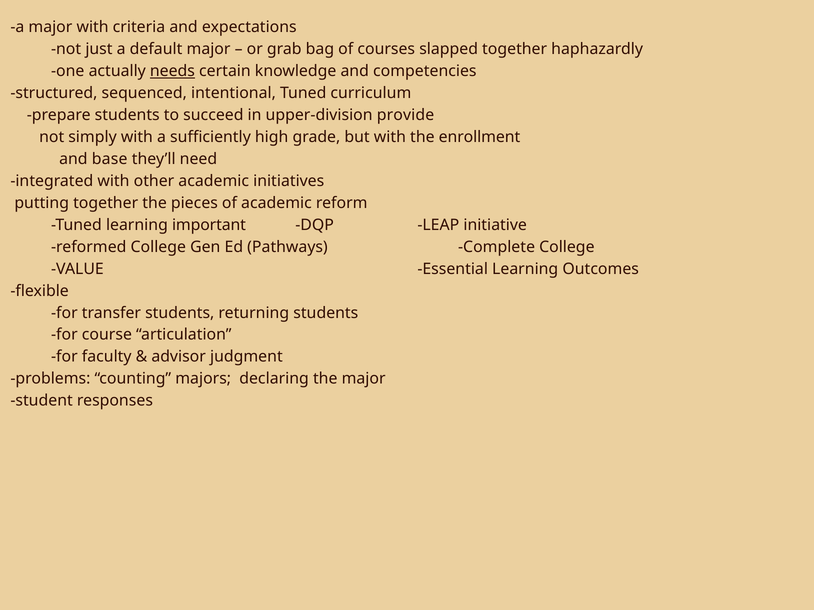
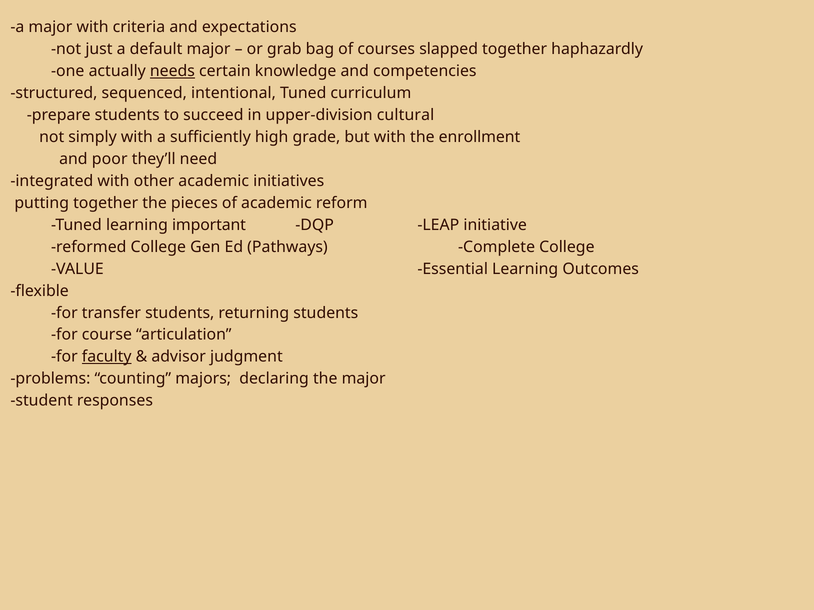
provide: provide -> cultural
base: base -> poor
faculty underline: none -> present
